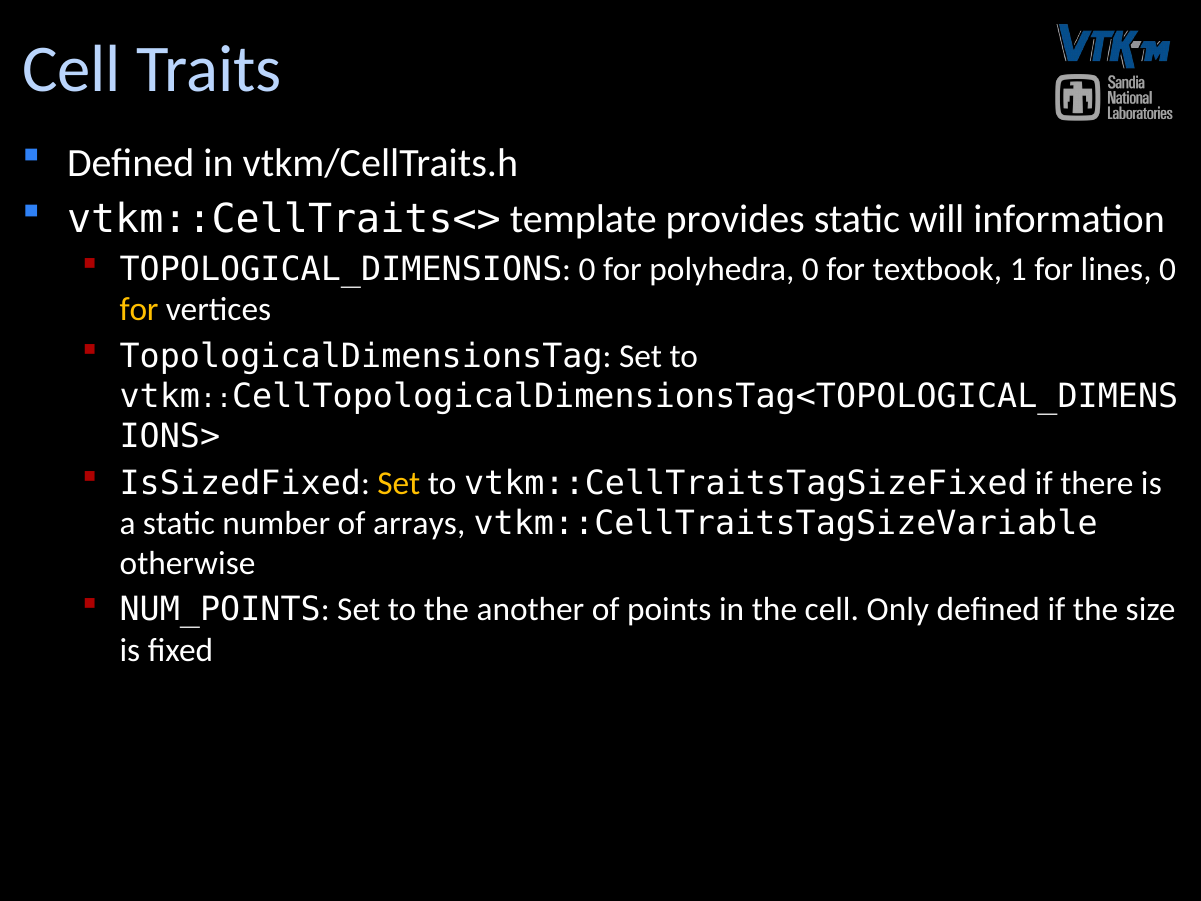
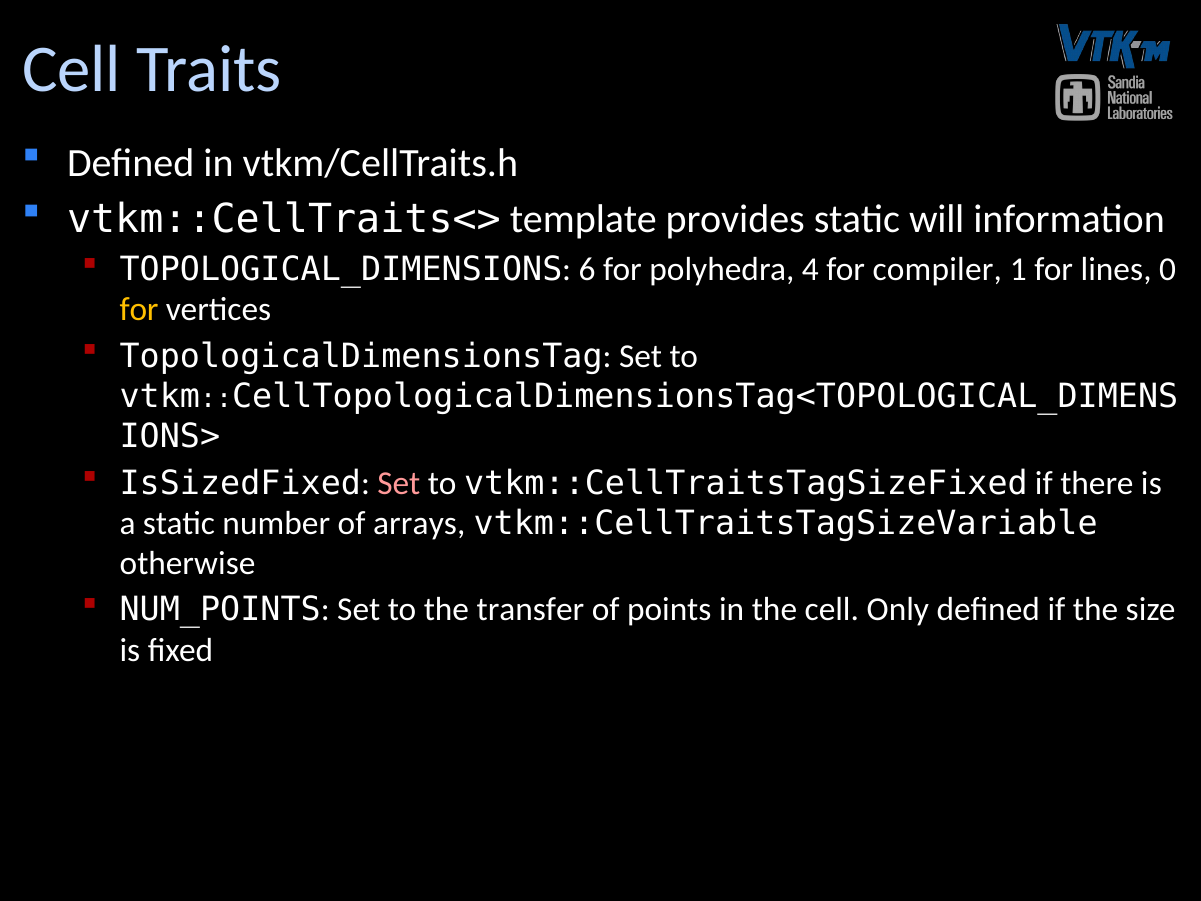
TOPOLOGICAL_DIMENSIONS 0: 0 -> 6
polyhedra 0: 0 -> 4
textbook: textbook -> compiler
Set at (399, 483) colour: yellow -> pink
another: another -> transfer
